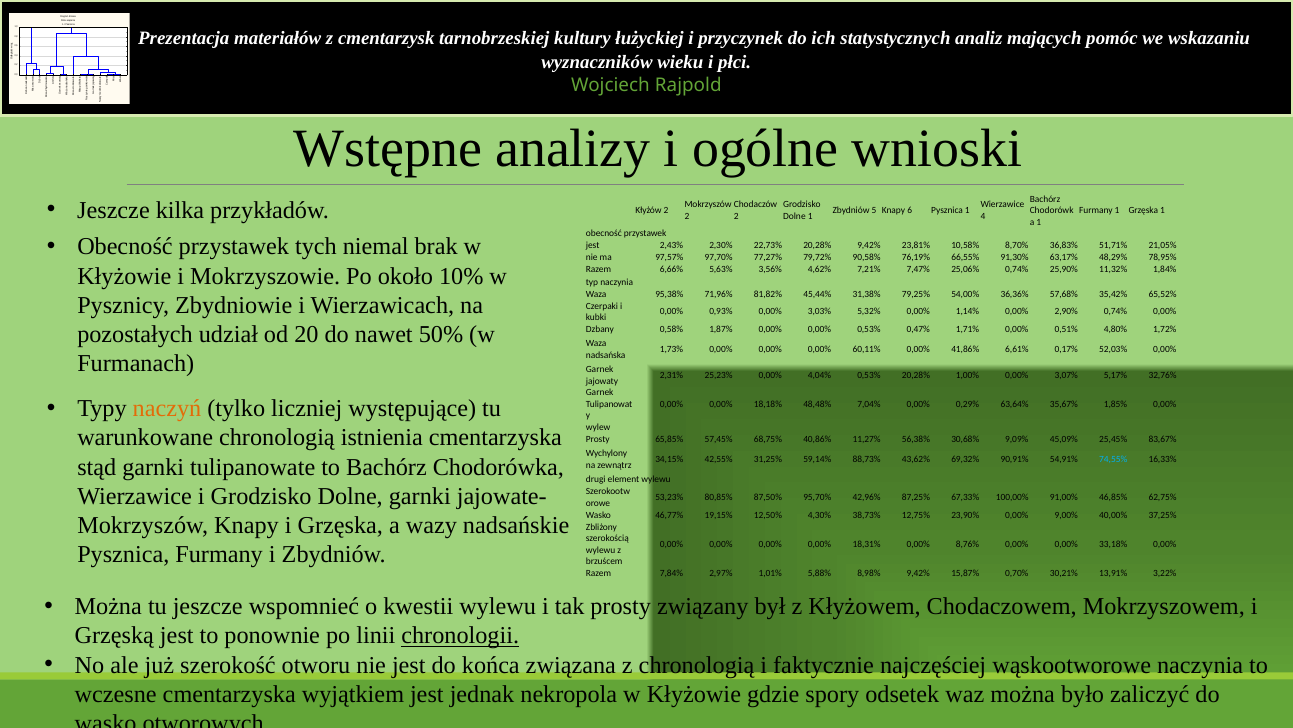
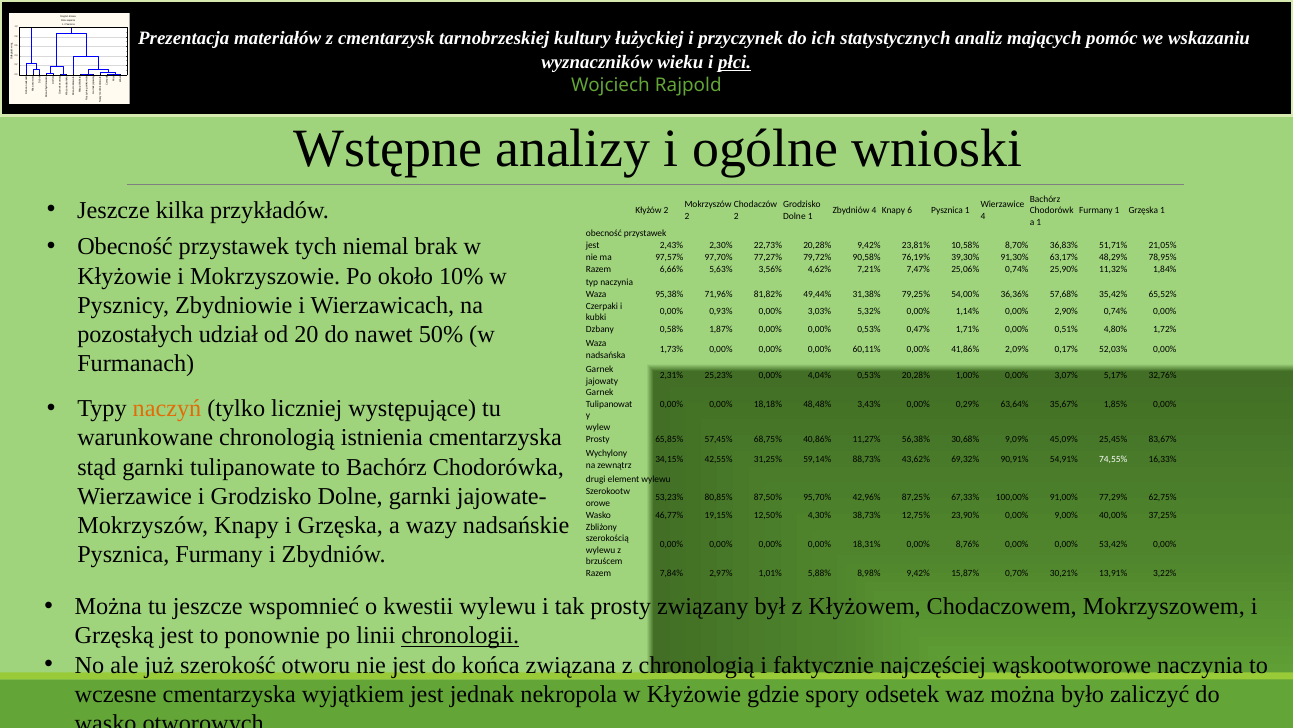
płci underline: none -> present
Zbydniów 5: 5 -> 4
66,55%: 66,55% -> 39,30%
45,44%: 45,44% -> 49,44%
6,61%: 6,61% -> 2,09%
7,04%: 7,04% -> 3,43%
74,55% colour: light blue -> white
46,85%: 46,85% -> 77,29%
33,18%: 33,18% -> 53,42%
